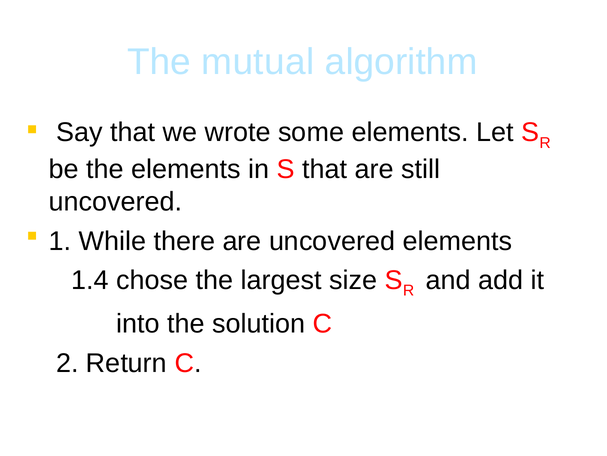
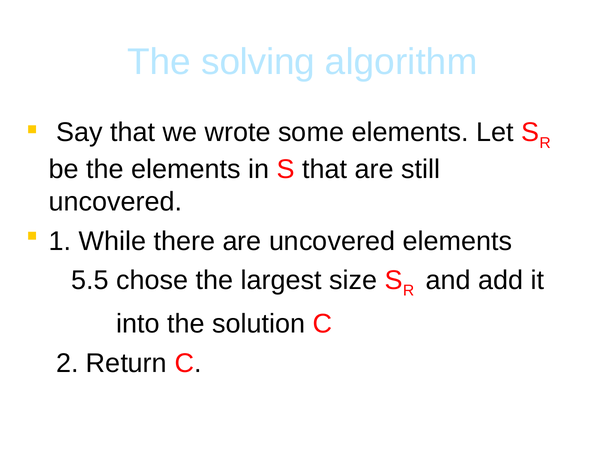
mutual: mutual -> solving
1.4: 1.4 -> 5.5
